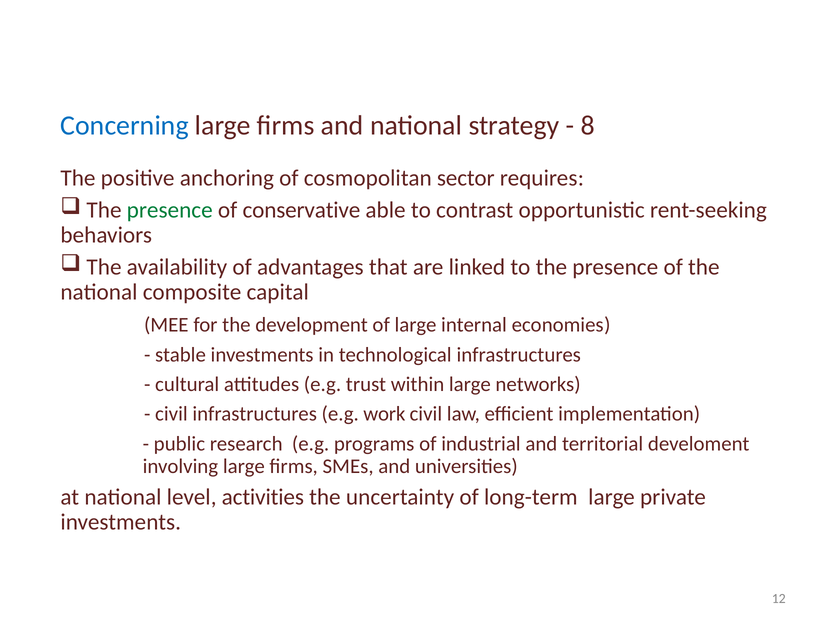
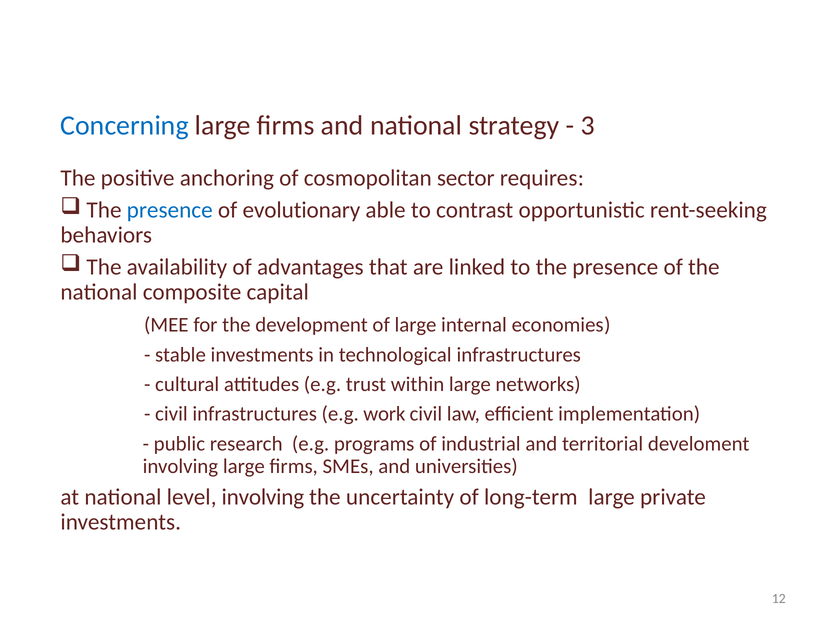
8: 8 -> 3
presence at (170, 210) colour: green -> blue
conservative: conservative -> evolutionary
level activities: activities -> involving
